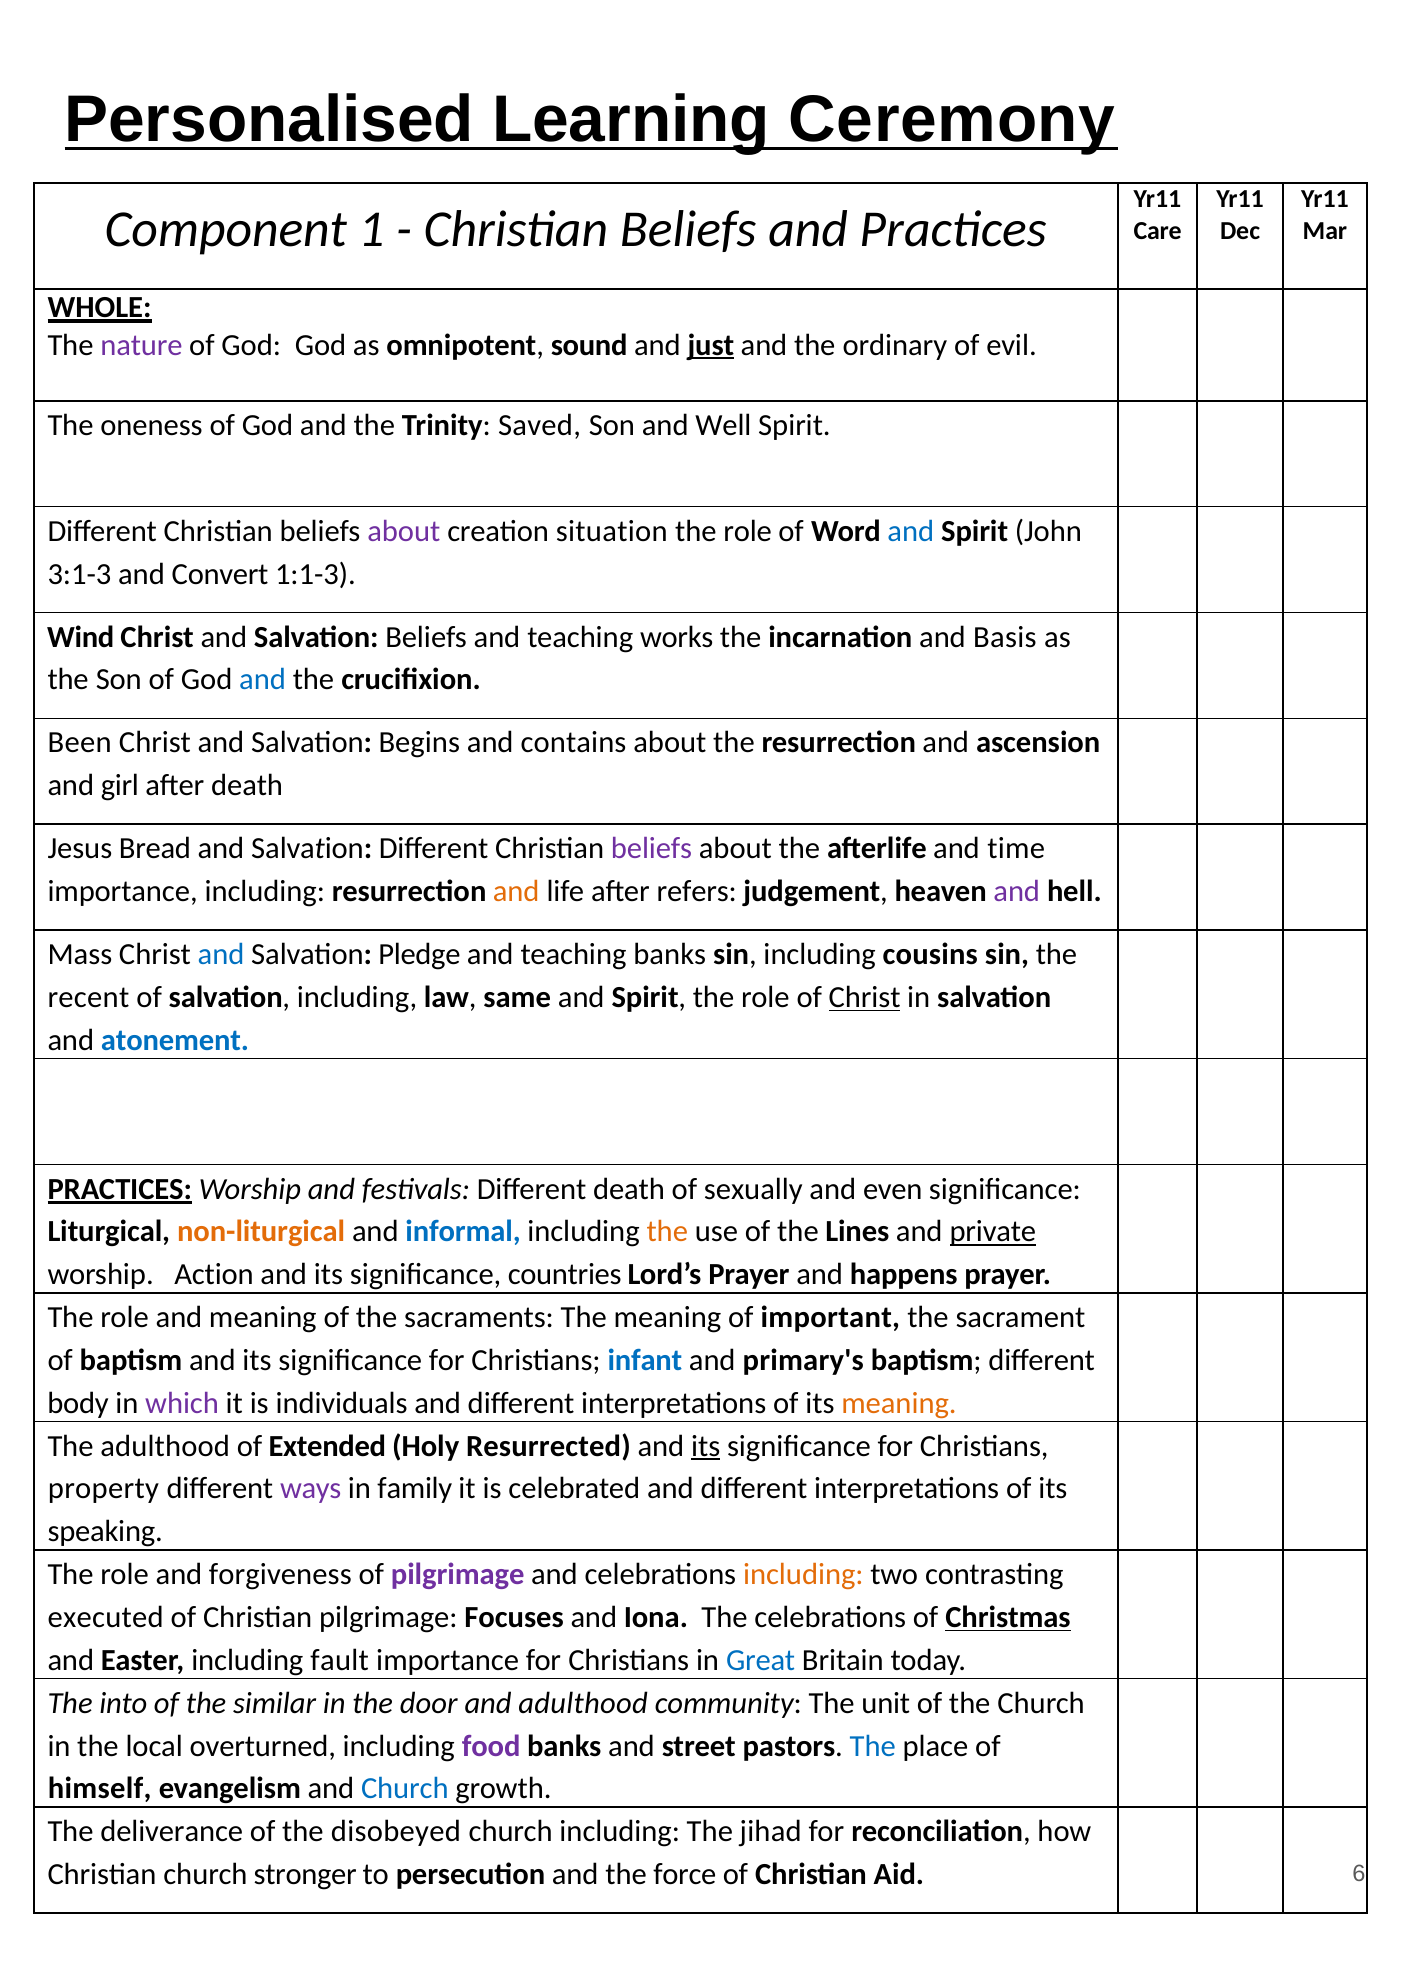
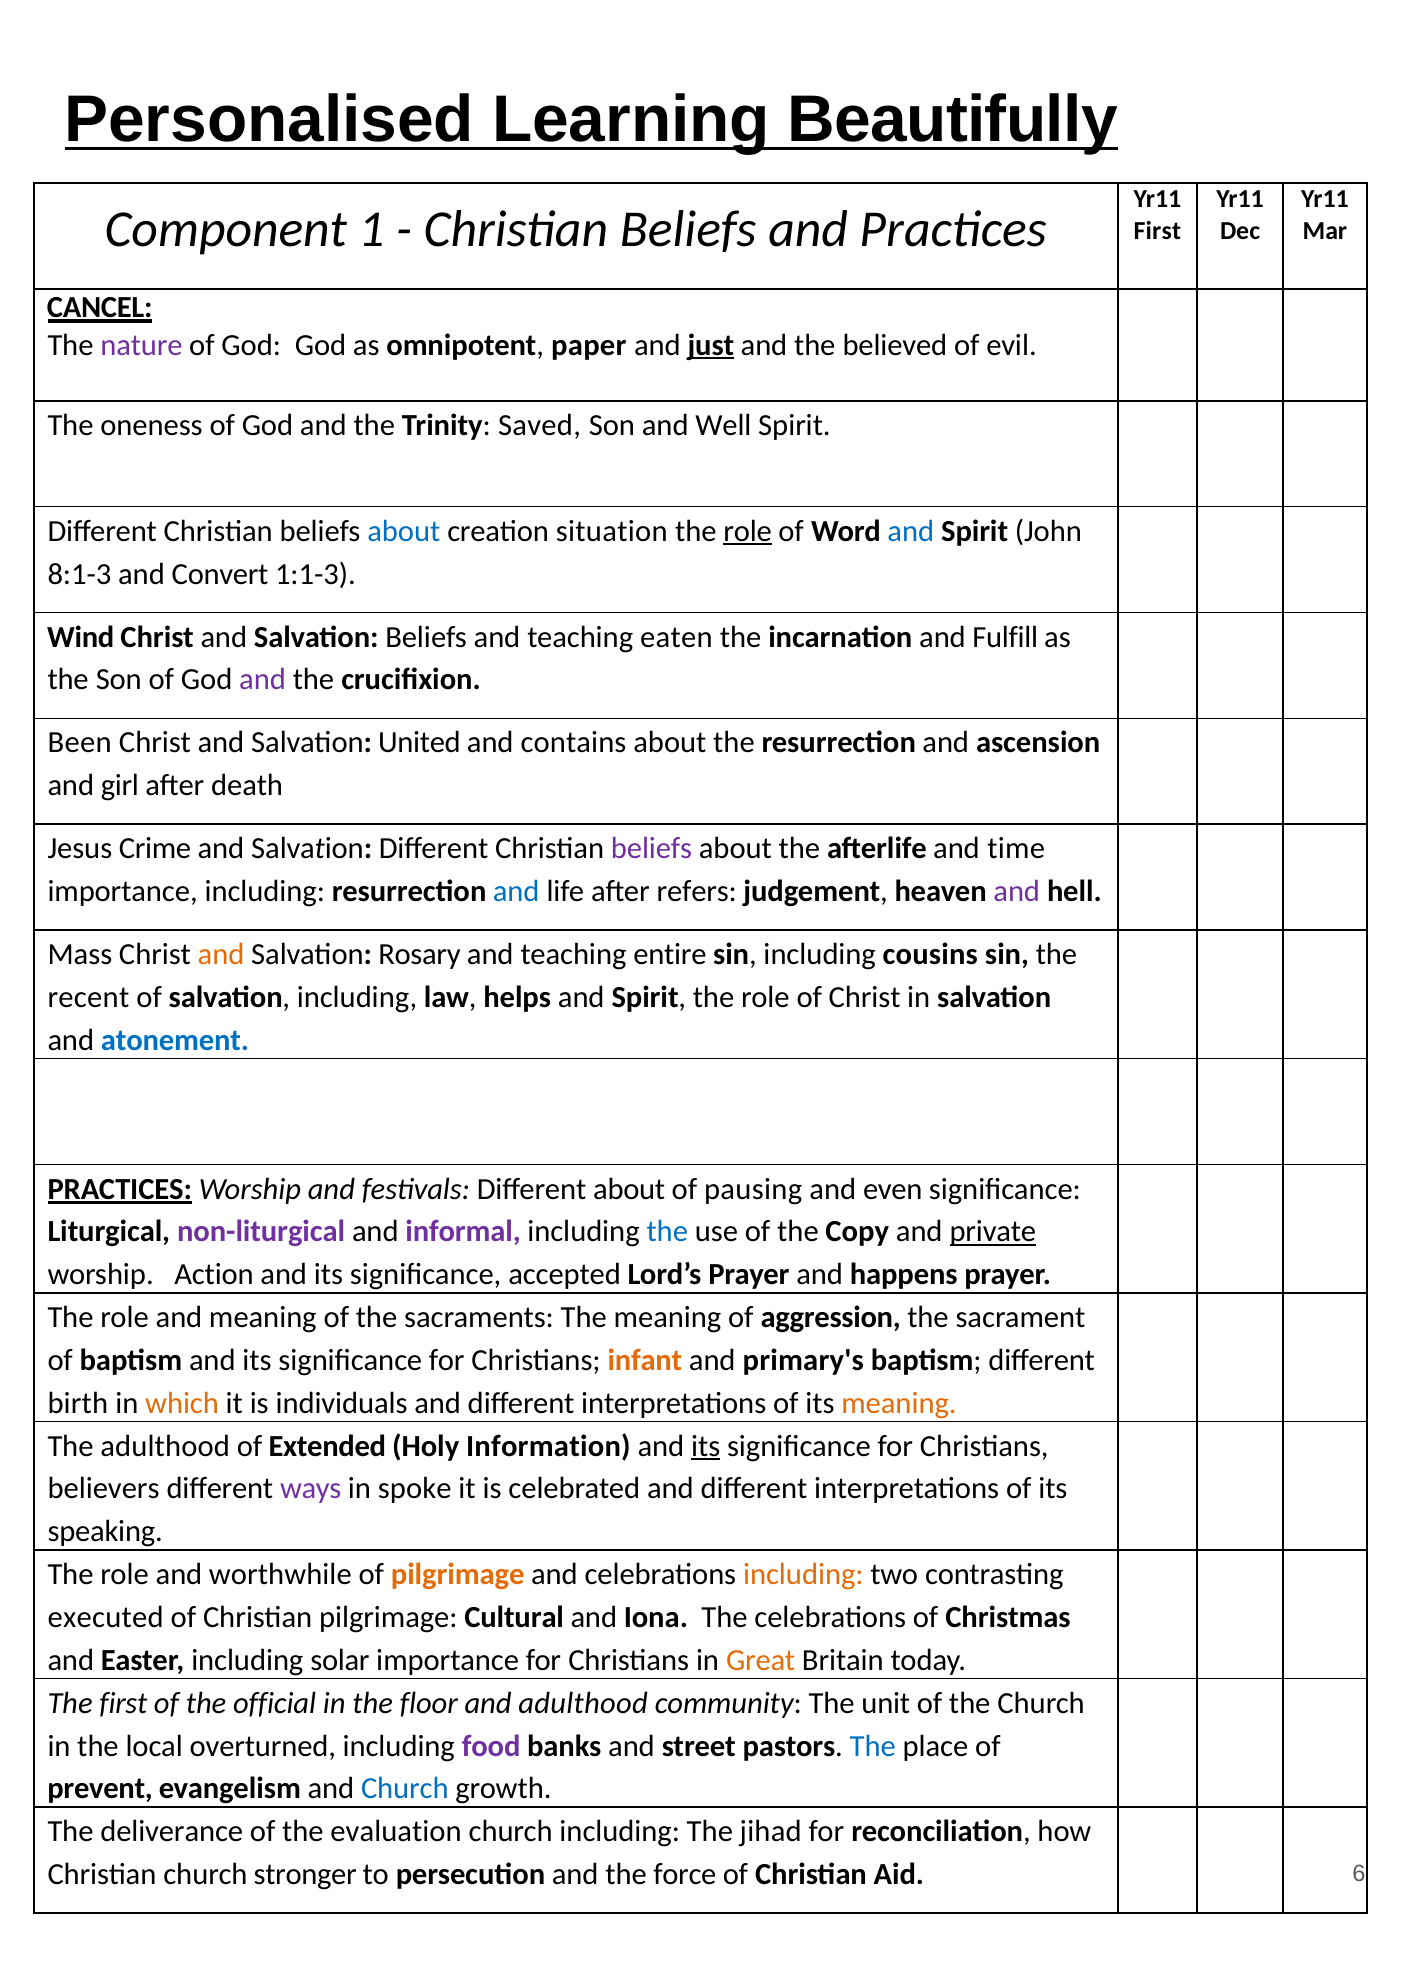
Ceremony: Ceremony -> Beautifully
Care at (1158, 231): Care -> First
WHOLE: WHOLE -> CANCEL
sound: sound -> paper
ordinary: ordinary -> believed
about at (404, 531) colour: purple -> blue
role at (748, 531) underline: none -> present
3:1-3: 3:1-3 -> 8:1-3
works: works -> eaten
Basis: Basis -> Fulfill
and at (263, 680) colour: blue -> purple
Begins: Begins -> United
Bread: Bread -> Crime
and at (516, 892) colour: orange -> blue
and at (221, 955) colour: blue -> orange
Pledge: Pledge -> Rosary
teaching banks: banks -> entire
same: same -> helps
Christ at (865, 998) underline: present -> none
Different death: death -> about
sexually: sexually -> pausing
non-liturgical colour: orange -> purple
informal colour: blue -> purple
the at (667, 1232) colour: orange -> blue
Lines: Lines -> Copy
countries: countries -> accepted
important: important -> aggression
infant colour: blue -> orange
body: body -> birth
which colour: purple -> orange
Resurrected: Resurrected -> Information
property: property -> believers
family: family -> spoke
forgiveness: forgiveness -> worthwhile
pilgrimage at (458, 1575) colour: purple -> orange
Focuses: Focuses -> Cultural
Christmas underline: present -> none
fault: fault -> solar
Great colour: blue -> orange
The into: into -> first
similar: similar -> official
door: door -> floor
himself: himself -> prevent
disobeyed: disobeyed -> evaluation
